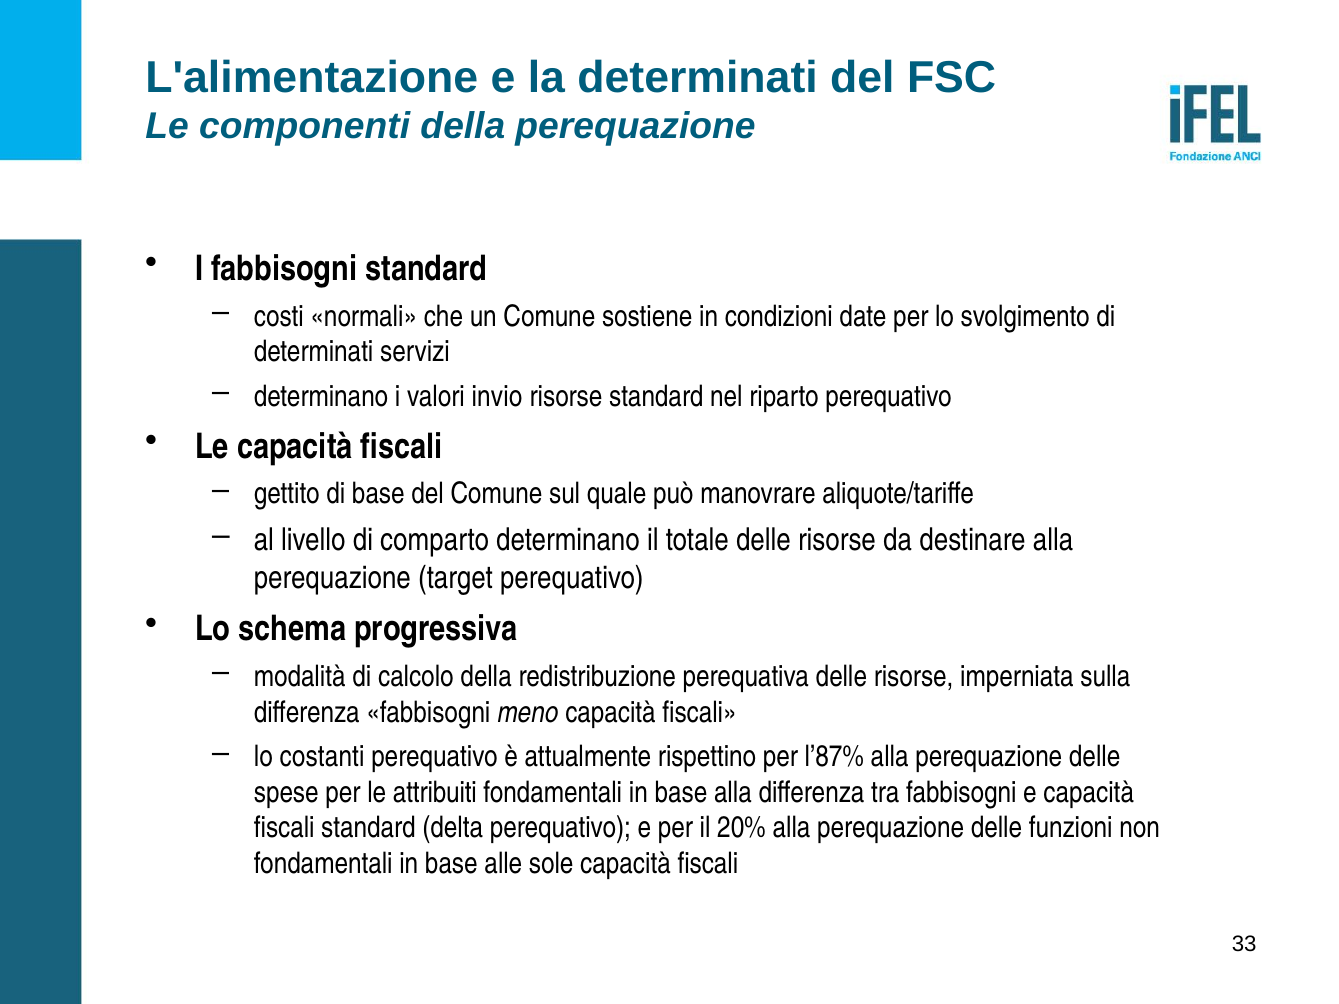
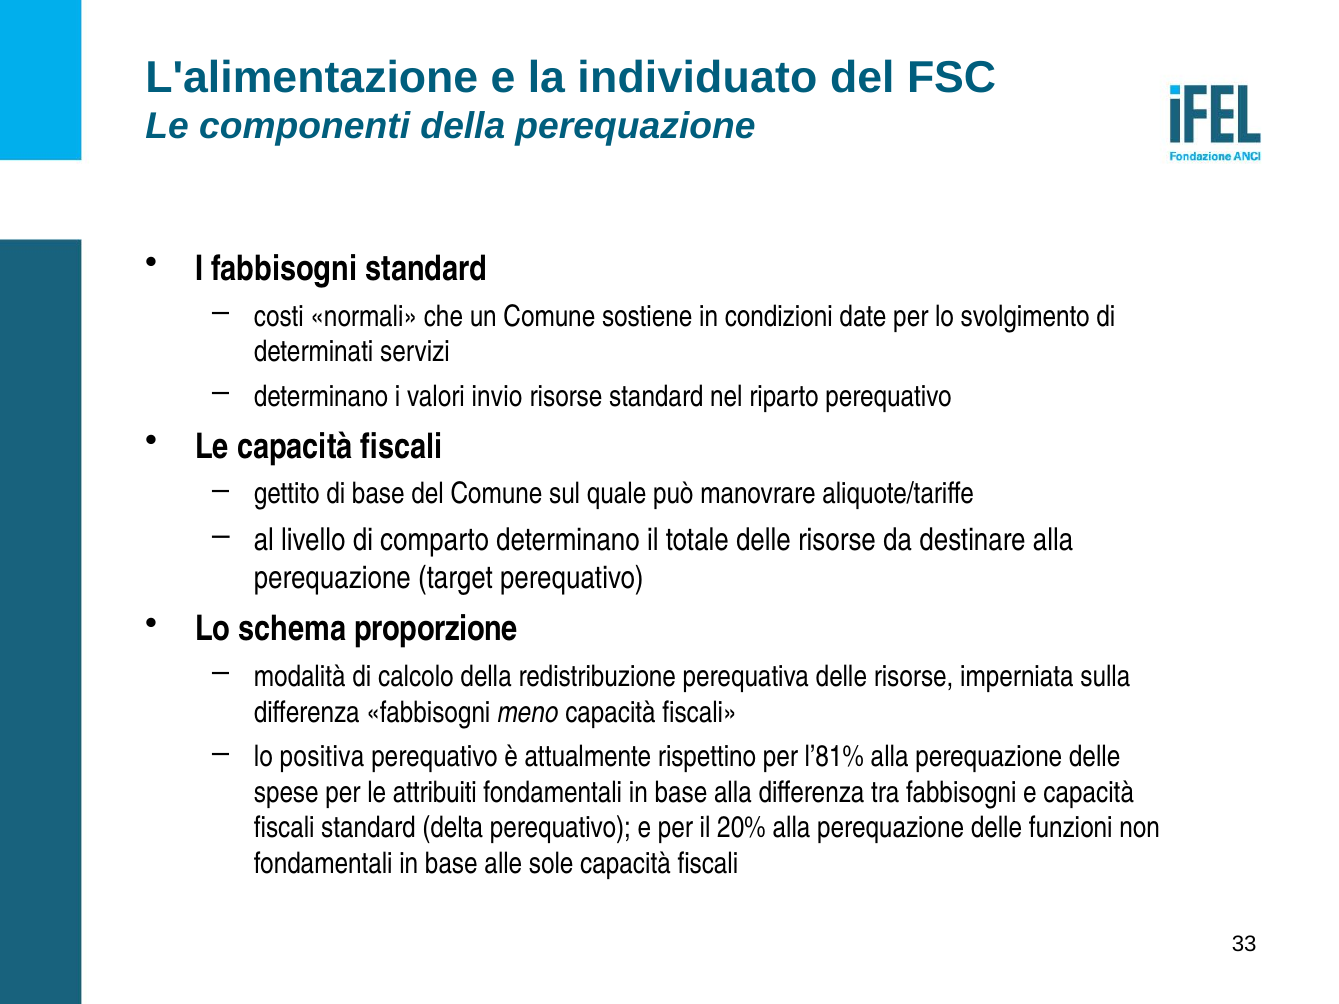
la determinati: determinati -> individuato
progressiva: progressiva -> proporzione
costanti: costanti -> positiva
l’87%: l’87% -> l’81%
